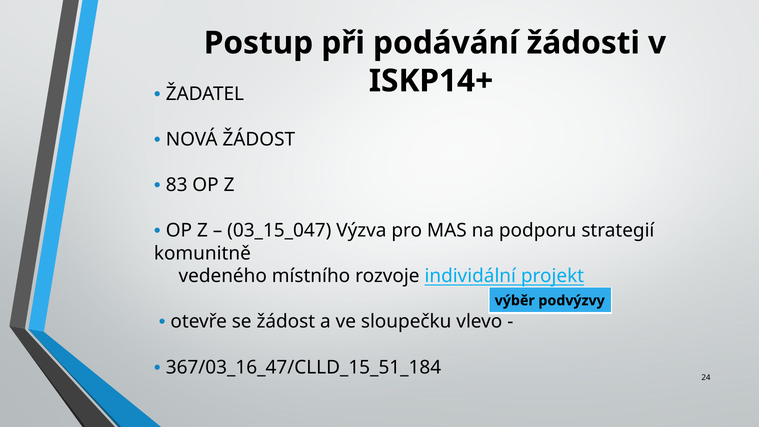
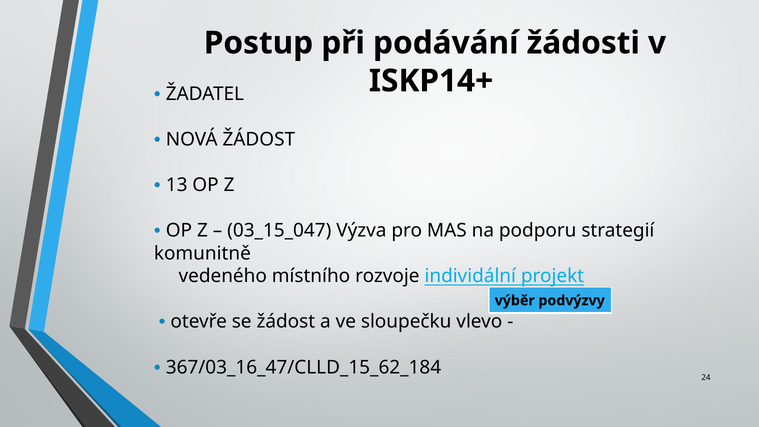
83: 83 -> 13
367/03_16_47/CLLD_15_51_184: 367/03_16_47/CLLD_15_51_184 -> 367/03_16_47/CLLD_15_62_184
